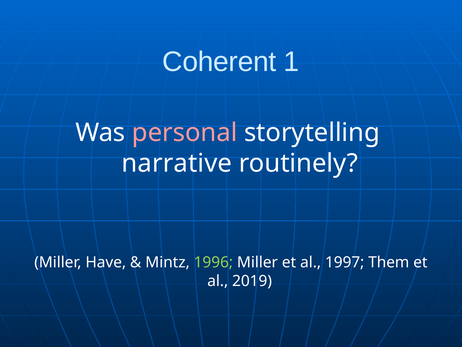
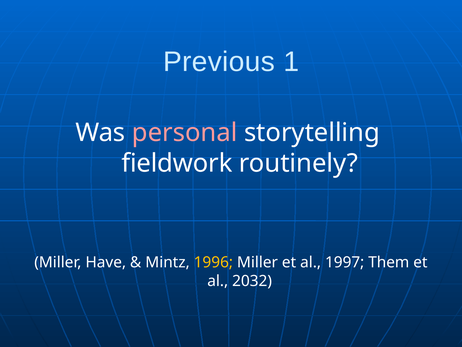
Coherent: Coherent -> Previous
narrative: narrative -> fieldwork
1996 colour: light green -> yellow
2019: 2019 -> 2032
